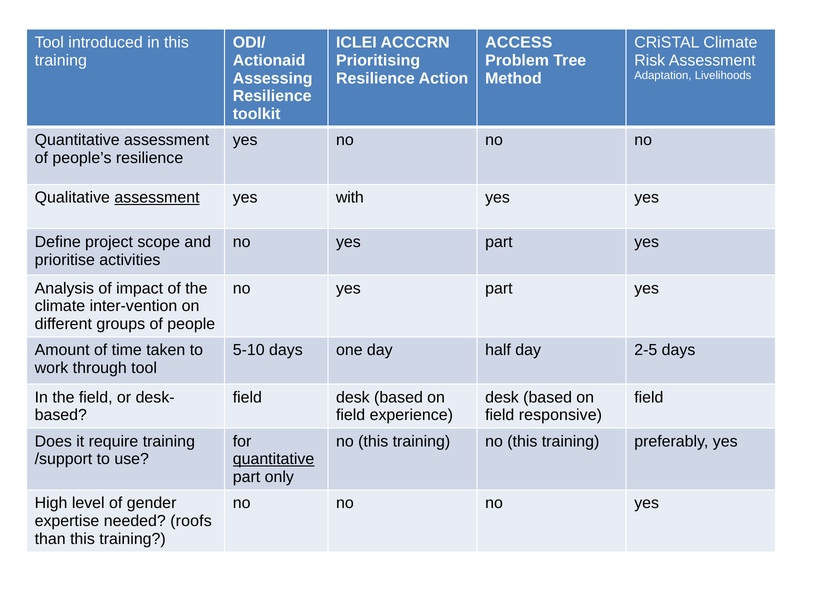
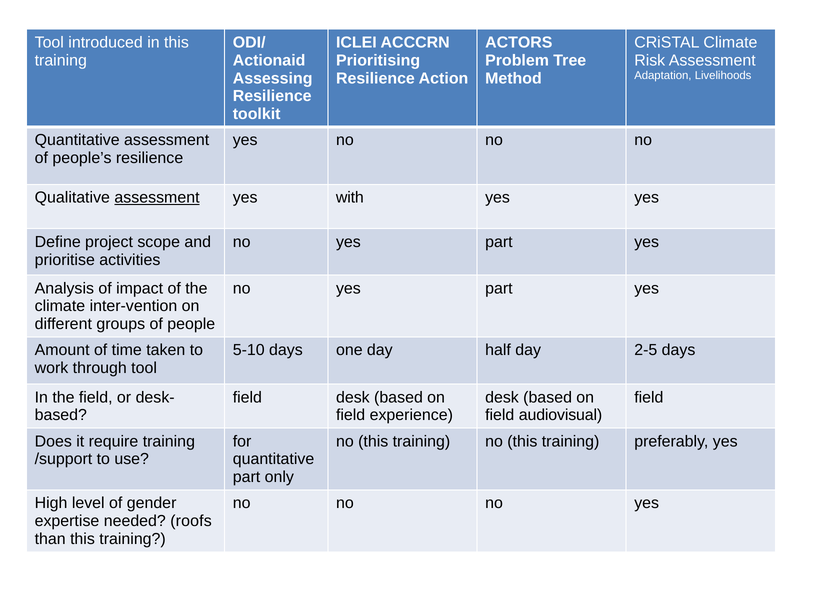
ACCESS: ACCESS -> ACTORS
responsive: responsive -> audiovisual
quantitative at (274, 459) underline: present -> none
